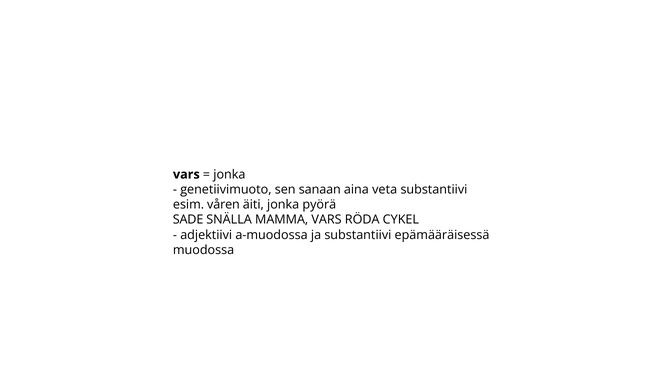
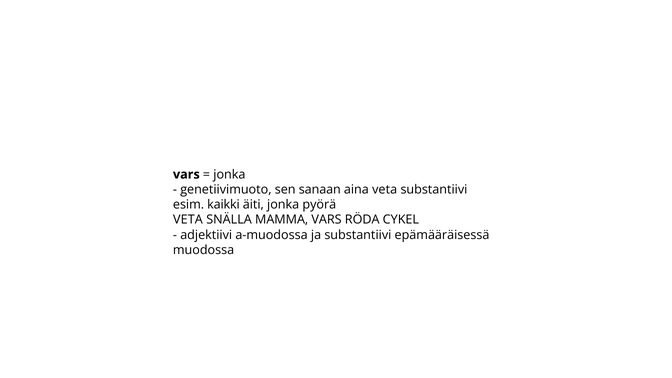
våren: våren -> kaikki
SADE at (188, 220): SADE -> VETA
